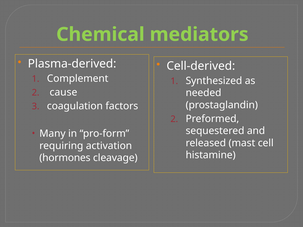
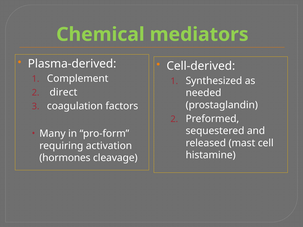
cause: cause -> direct
